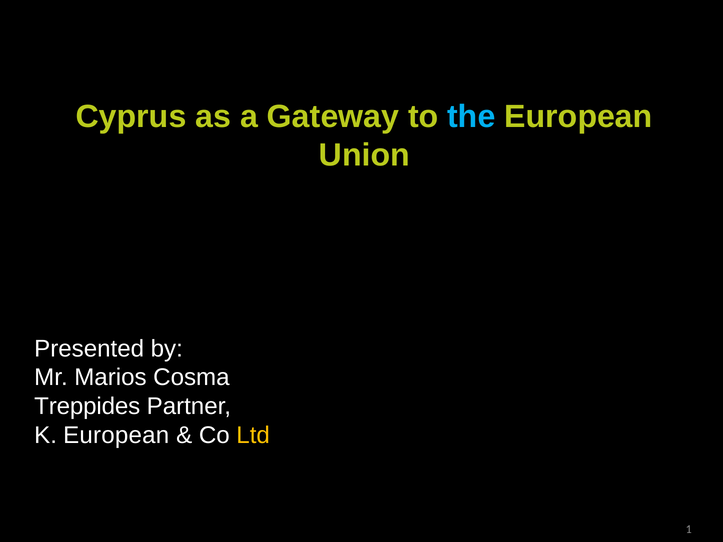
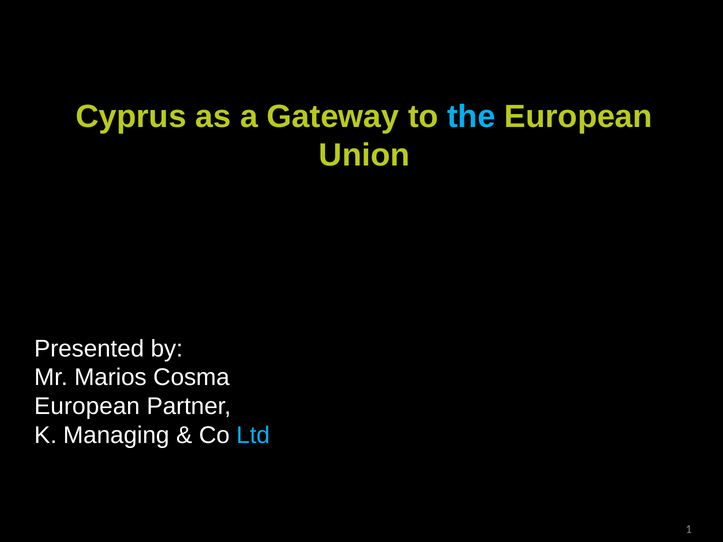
Treppides at (87, 407): Treppides -> European
K European: European -> Managing
Ltd colour: yellow -> light blue
